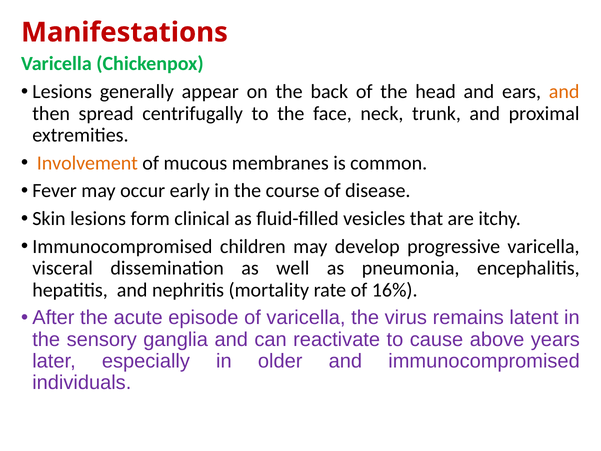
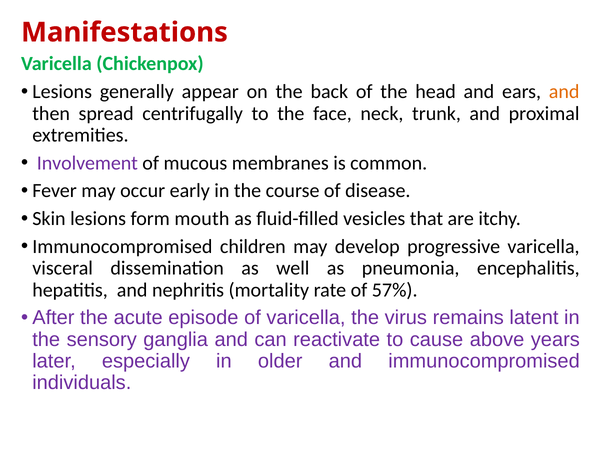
Involvement colour: orange -> purple
clinical: clinical -> mouth
16%: 16% -> 57%
